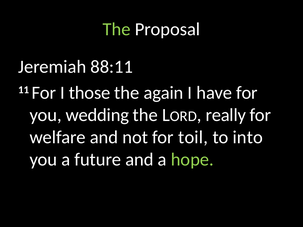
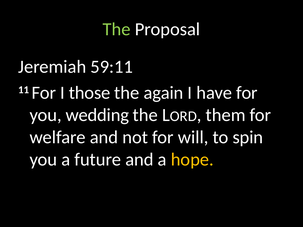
88:11: 88:11 -> 59:11
really: really -> them
toil: toil -> will
into: into -> spin
hope colour: light green -> yellow
